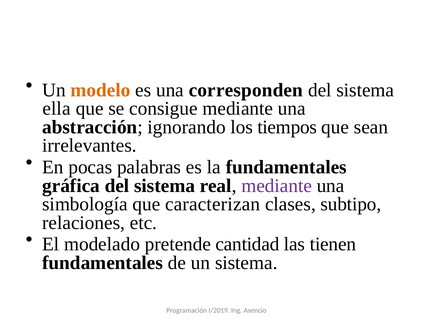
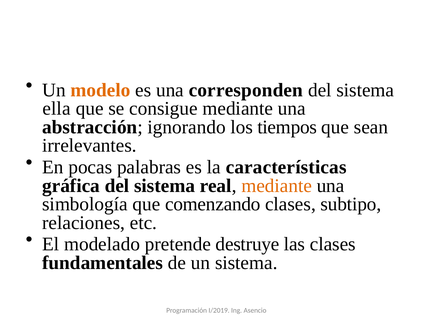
la fundamentales: fundamentales -> características
mediante at (277, 186) colour: purple -> orange
caracterizan: caracterizan -> comenzando
cantidad: cantidad -> destruye
las tienen: tienen -> clases
